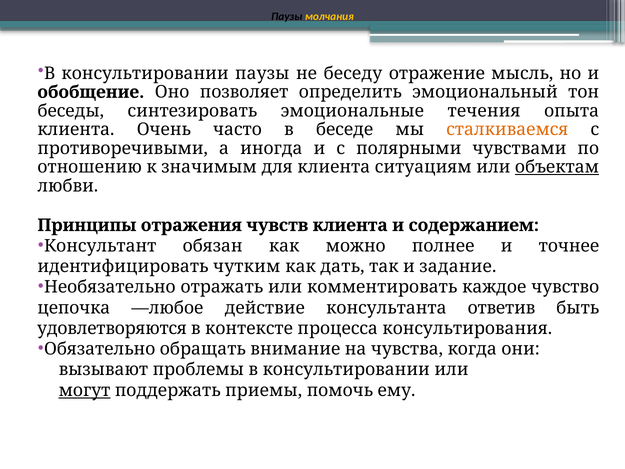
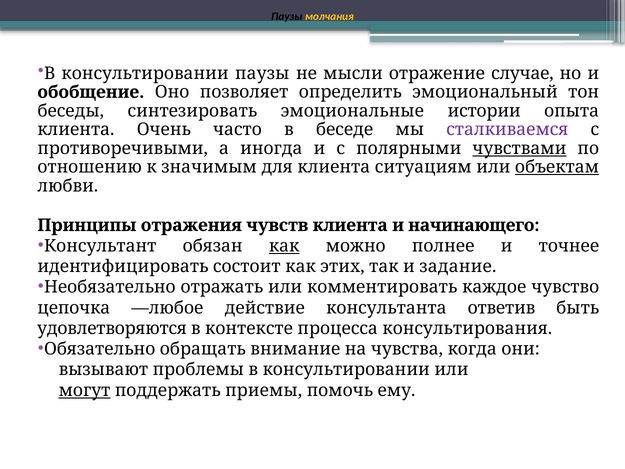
беседу: беседу -> мысли
мысль: мысль -> случае
течения: течения -> истории
сталкиваемся colour: orange -> purple
чувствами underline: none -> present
содержанием: содержанием -> начинающего
как at (284, 246) underline: none -> present
чутким: чутким -> состоит
дать: дать -> этих
